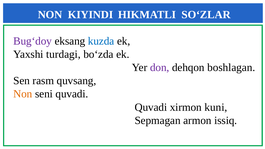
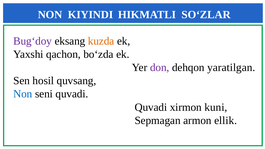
kuzda colour: blue -> orange
turdagi: turdagi -> qachon
boshlagan: boshlagan -> yaratilgan
rasm: rasm -> hosil
Non at (23, 94) colour: orange -> blue
issiq: issiq -> ellik
